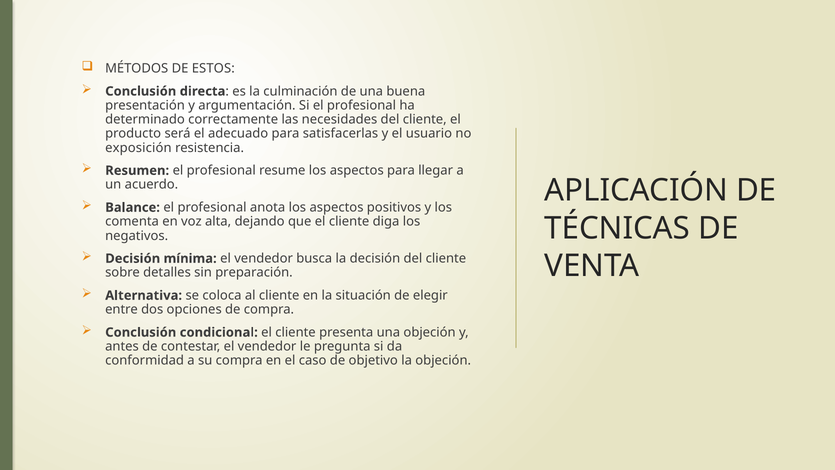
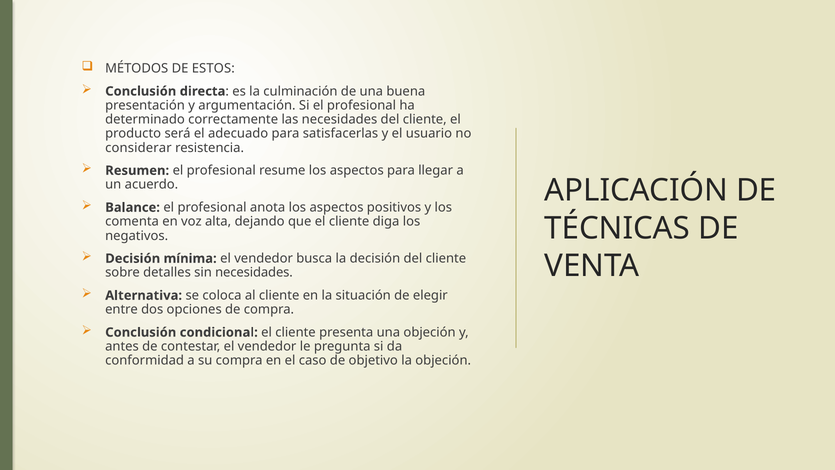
exposición: exposición -> considerar
sin preparación: preparación -> necesidades
